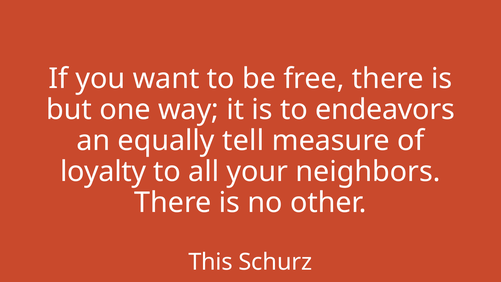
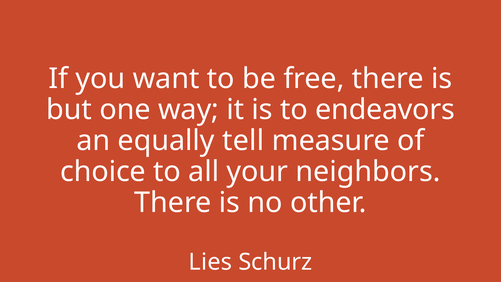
loyalty: loyalty -> choice
This: This -> Lies
